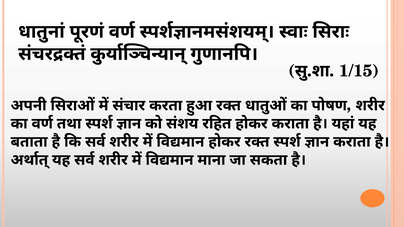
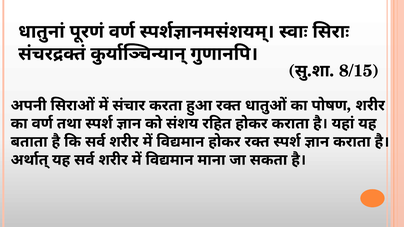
1/15: 1/15 -> 8/15
